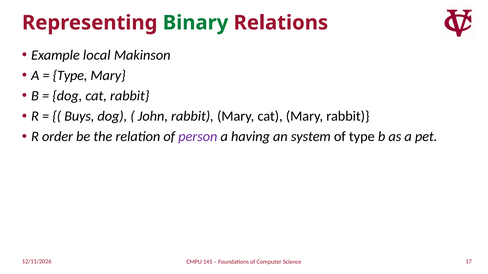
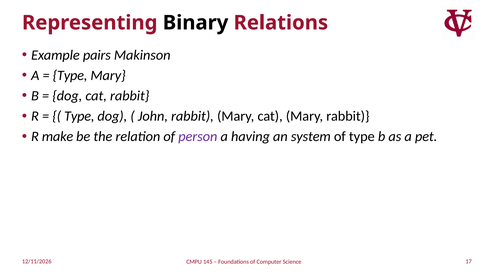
Binary colour: green -> black
local: local -> pairs
Buys at (79, 116): Buys -> Type
order: order -> make
